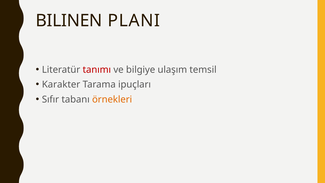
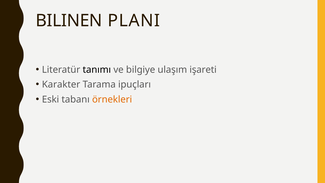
tanımı colour: red -> black
temsil: temsil -> işareti
Sıfır: Sıfır -> Eski
